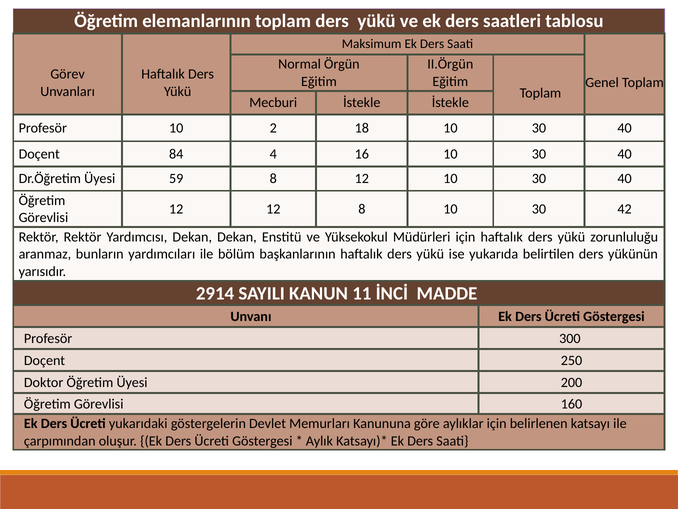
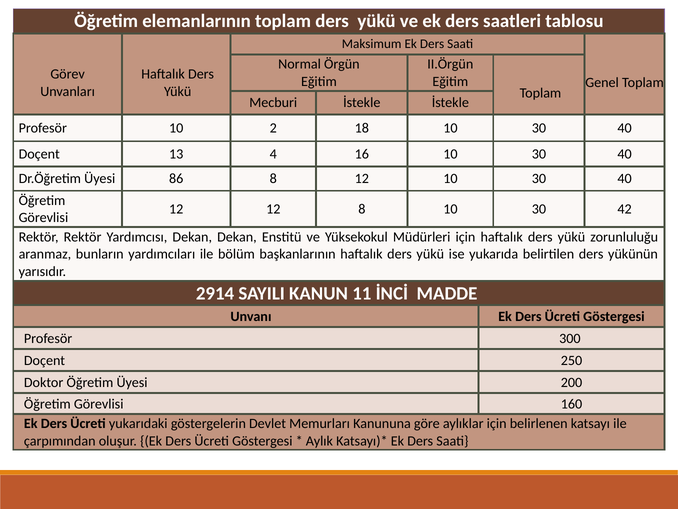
84: 84 -> 13
59: 59 -> 86
